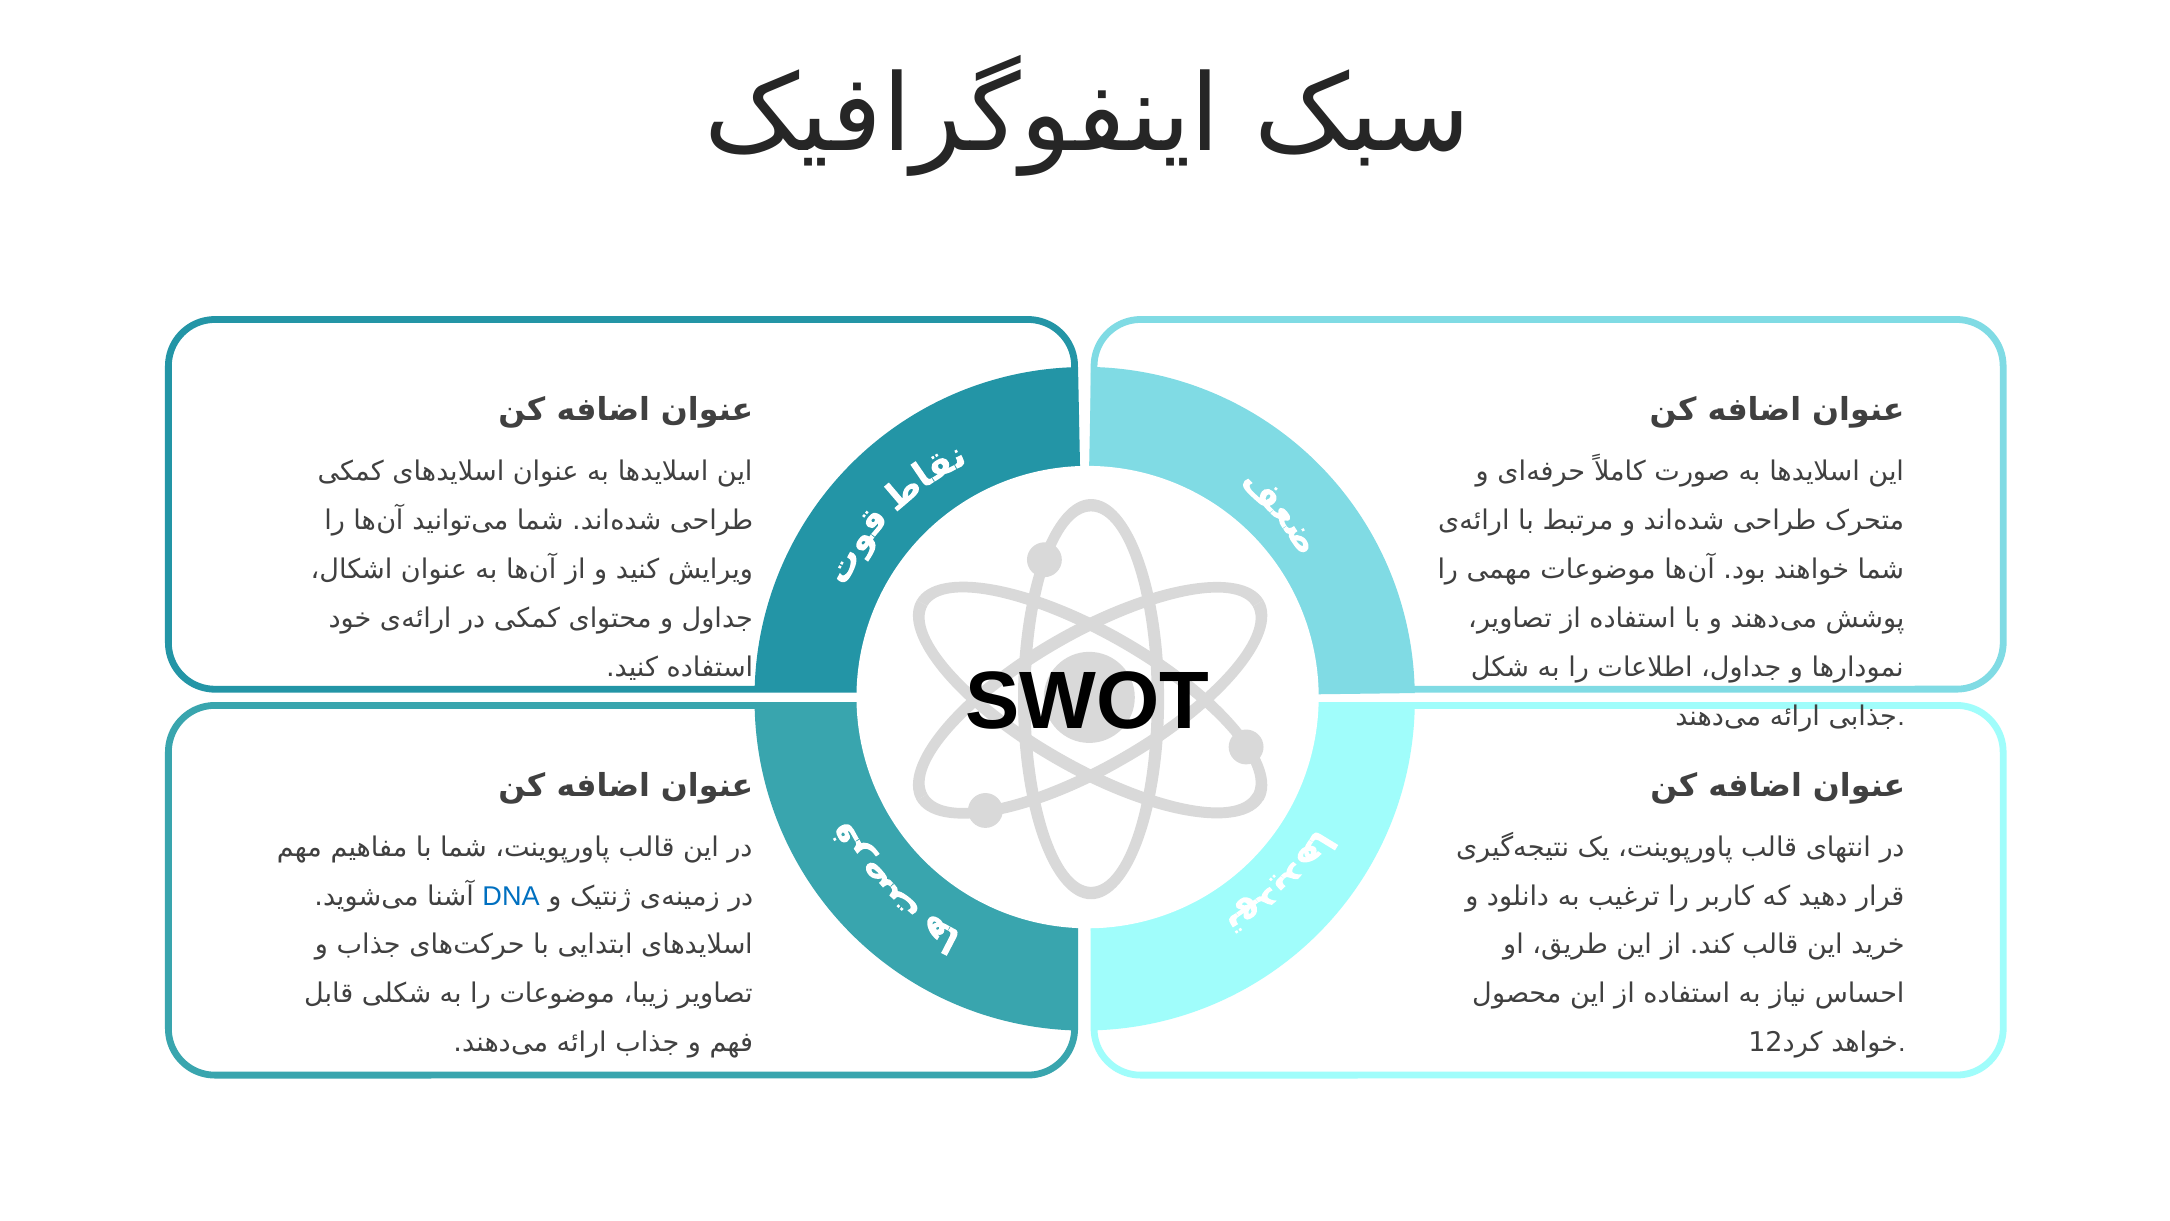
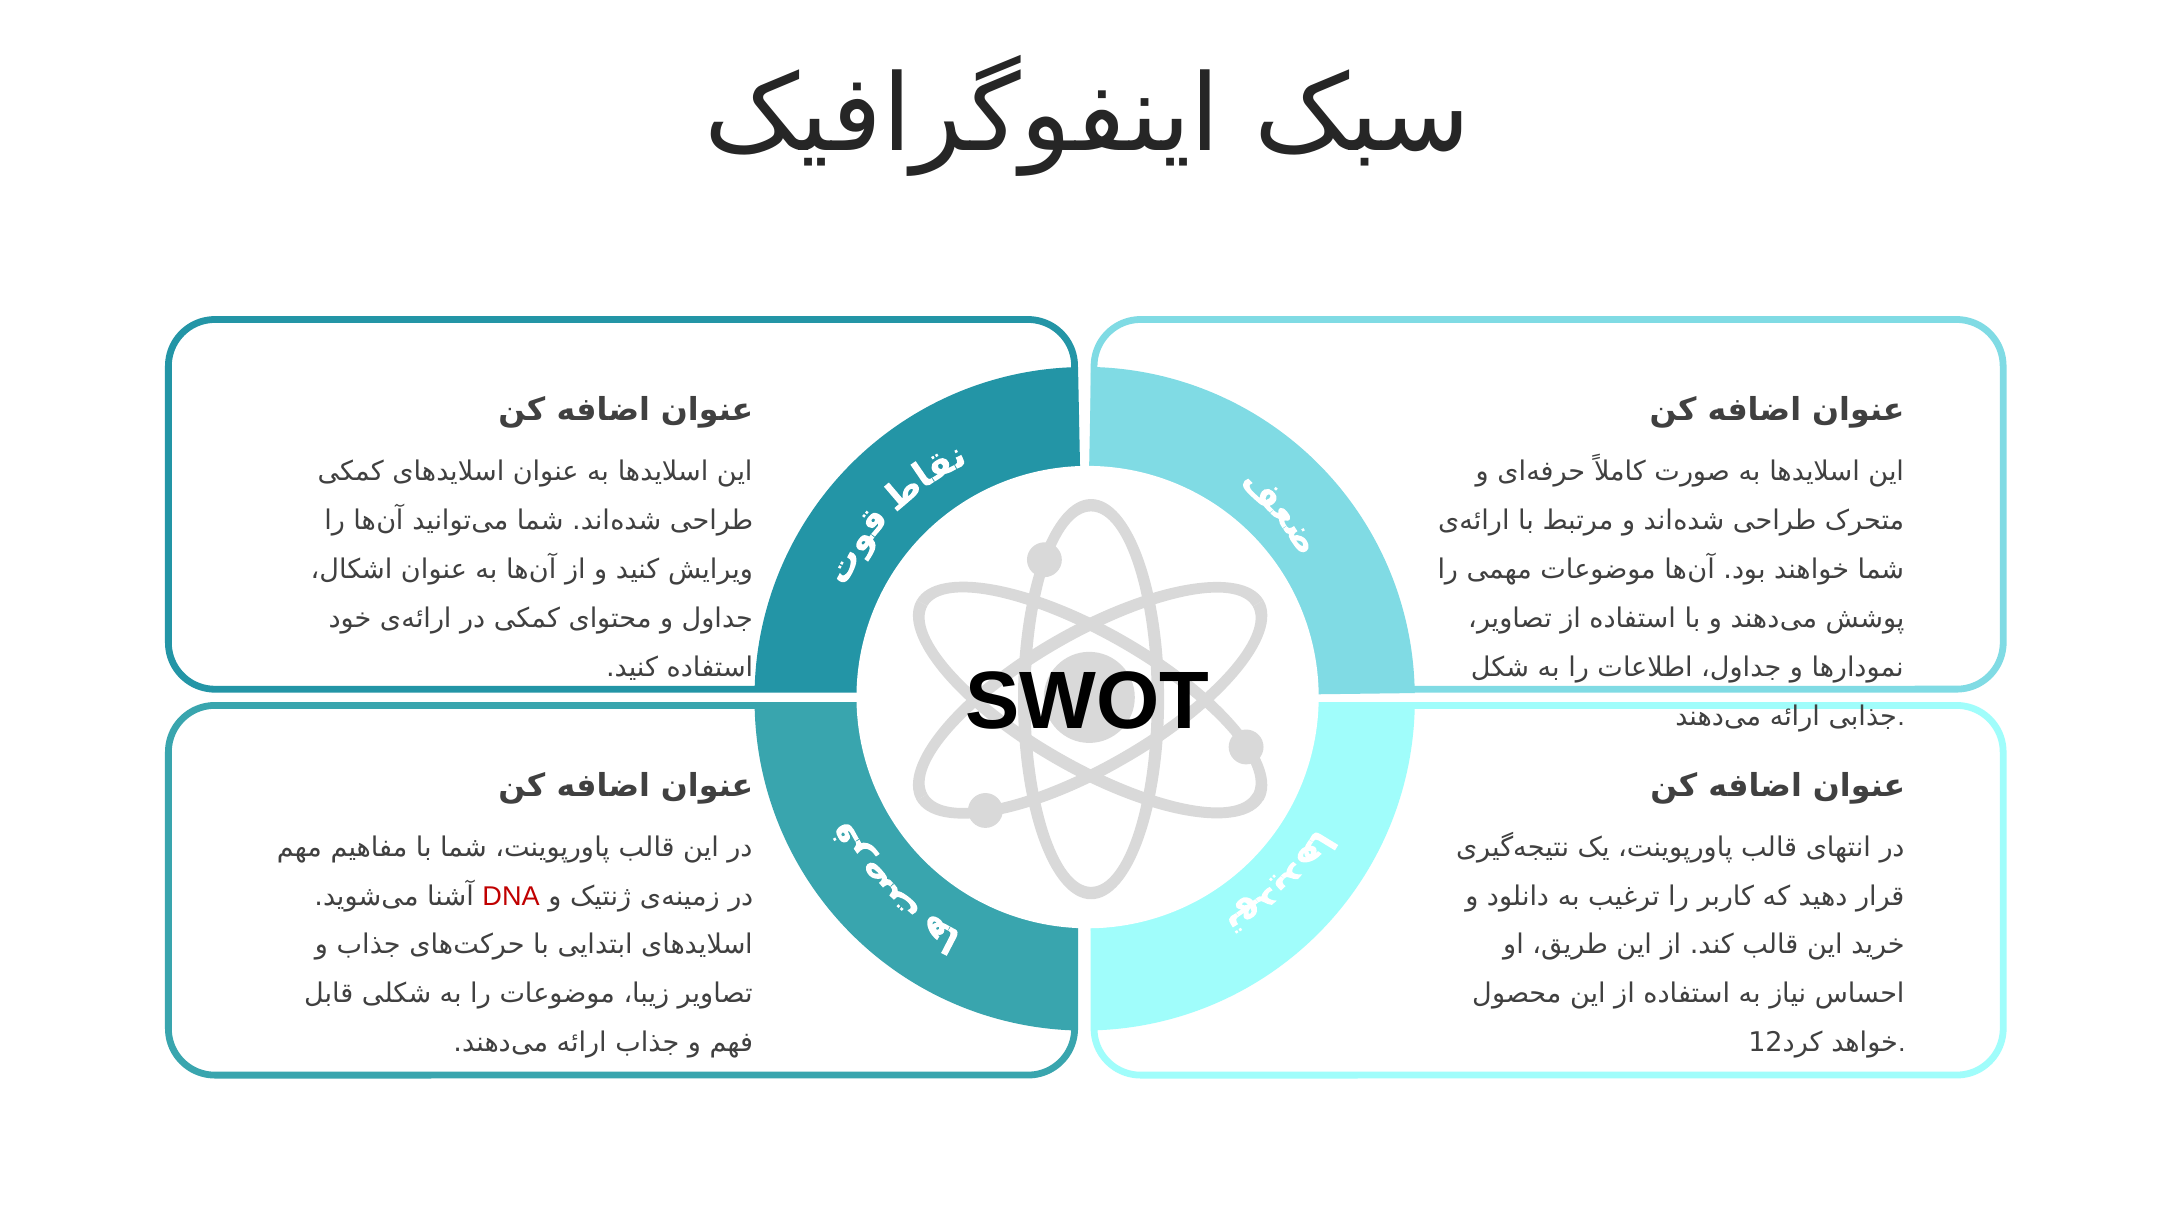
DNA colour: blue -> red
